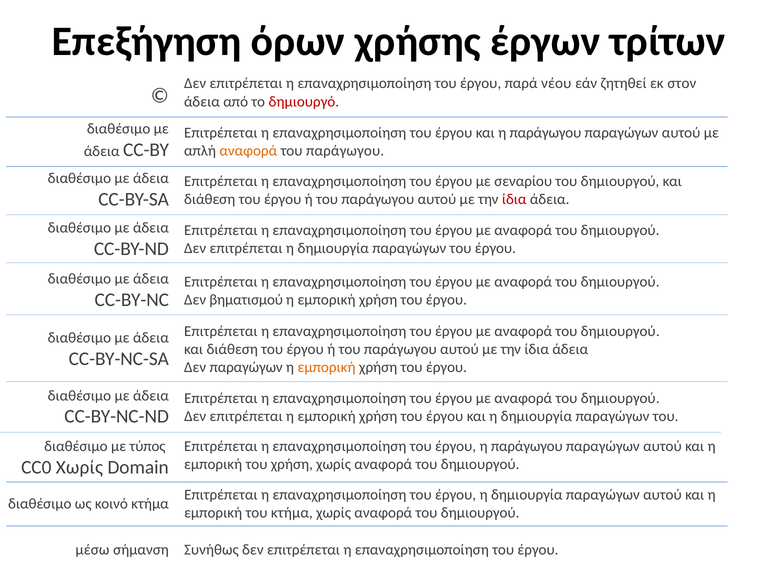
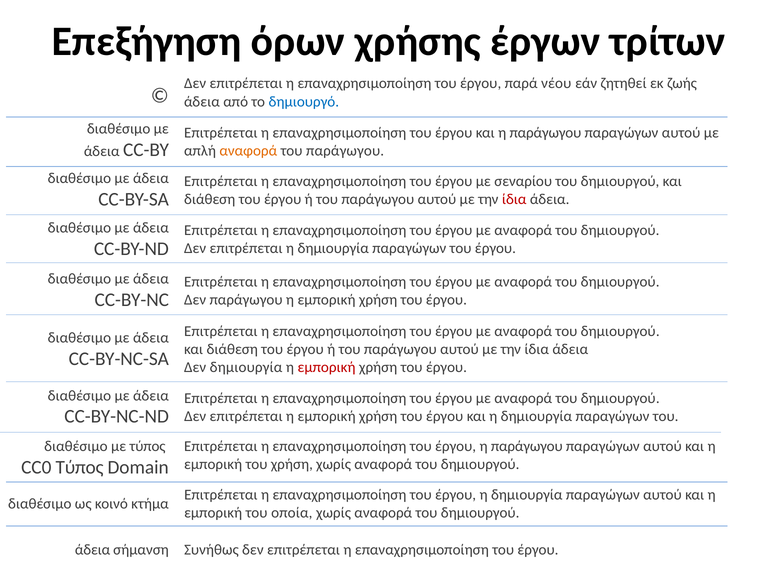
στον: στον -> ζωής
δημιουργό colour: red -> blue
Δεν βηματισμού: βηματισμού -> παράγωγου
Δεν παραγώγων: παραγώγων -> δημιουργία
εμπορική at (327, 367) colour: orange -> red
CC0 Χωρίς: Χωρίς -> Τύπος
του κτήμα: κτήμα -> οποία
μέσω at (92, 549): μέσω -> άδεια
